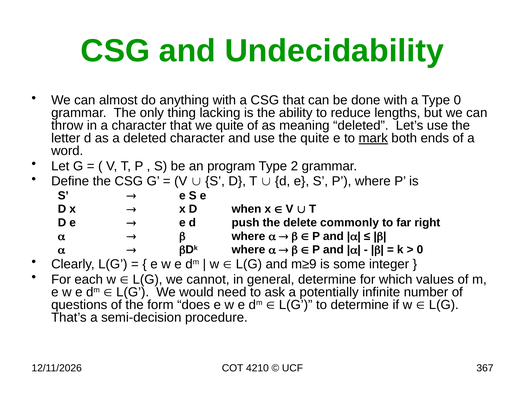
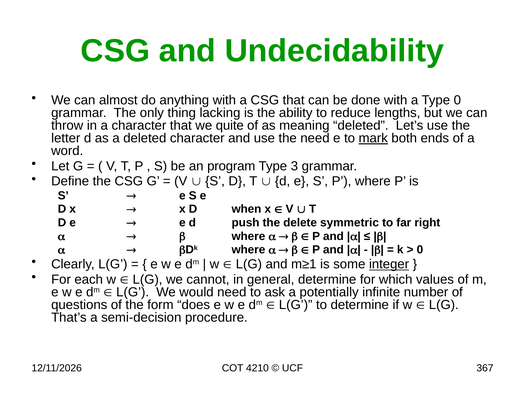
the quite: quite -> need
2: 2 -> 3
commonly: commonly -> symmetric
m≥9: m≥9 -> m≥1
integer underline: none -> present
